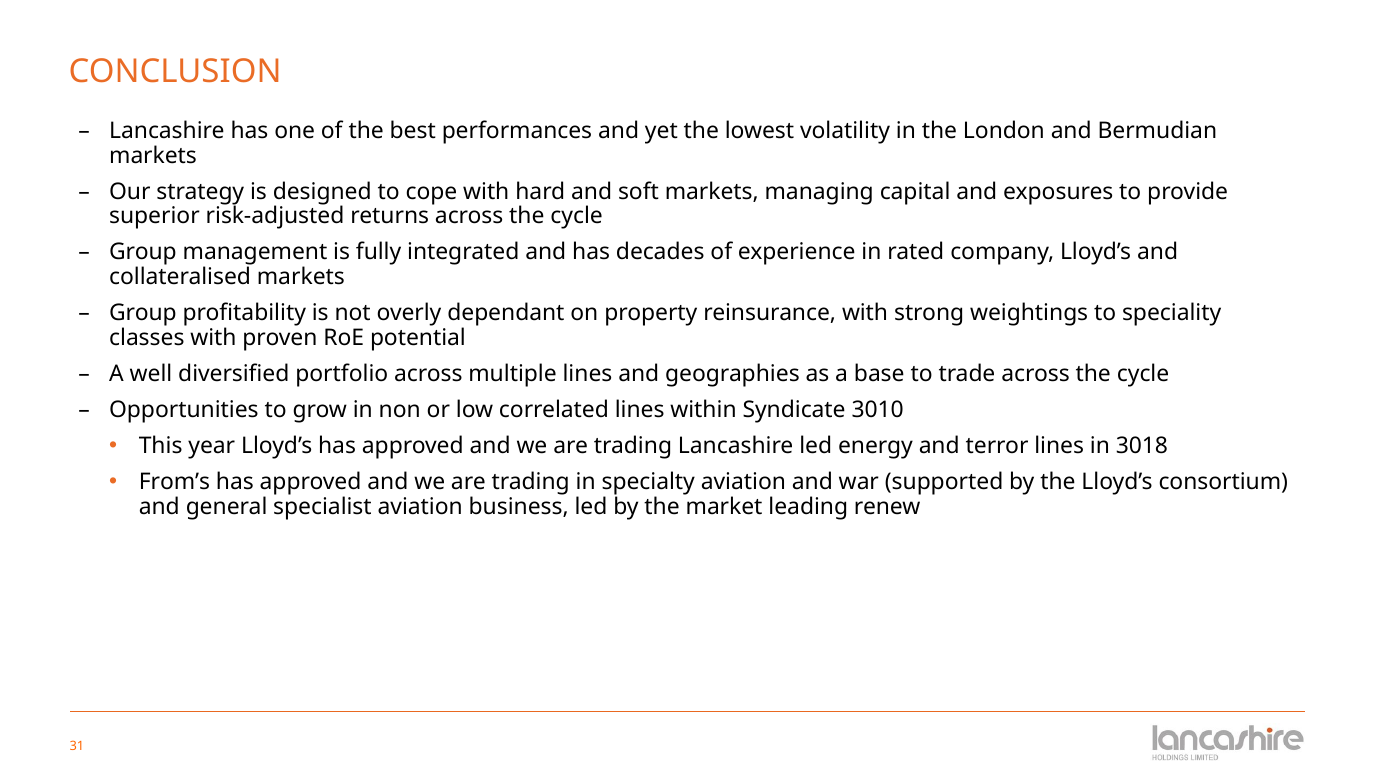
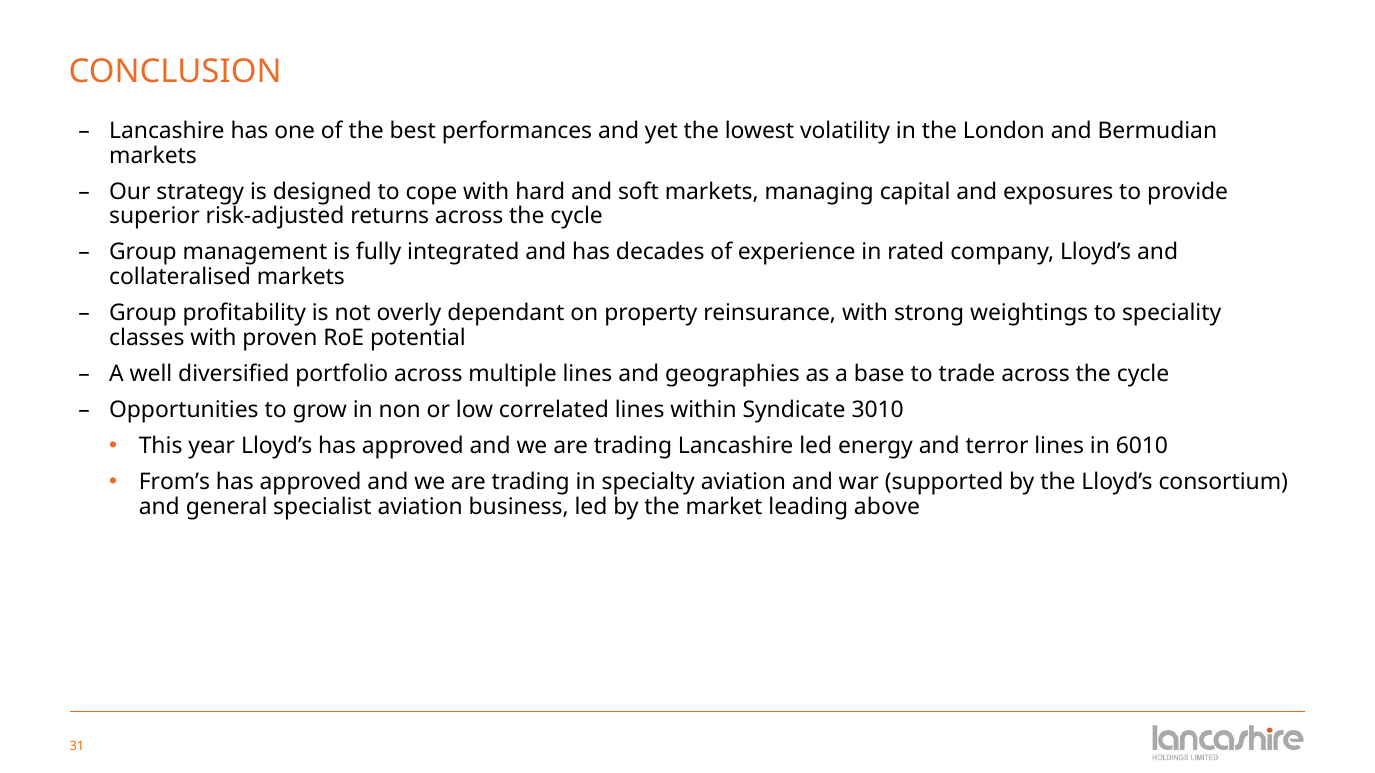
3018: 3018 -> 6010
renew: renew -> above
